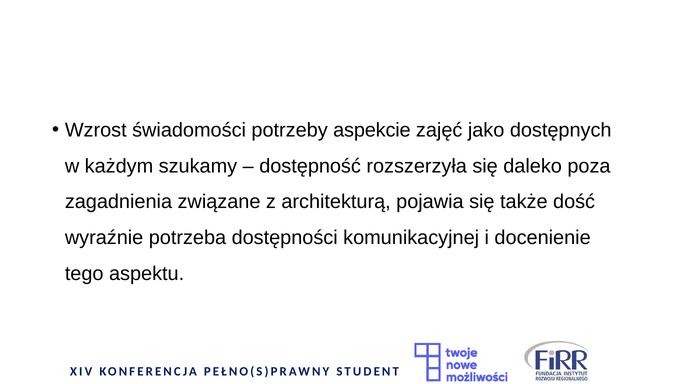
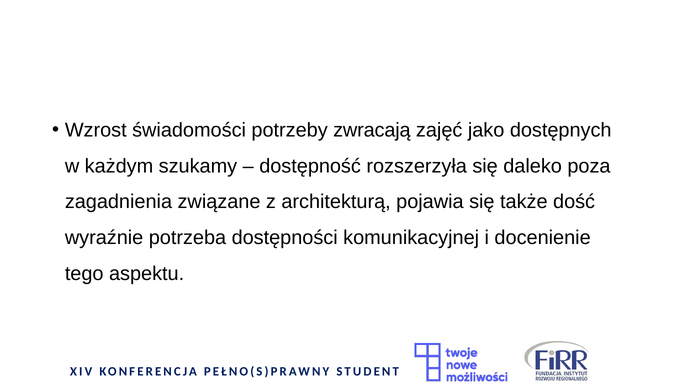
aspekcie: aspekcie -> zwracają
